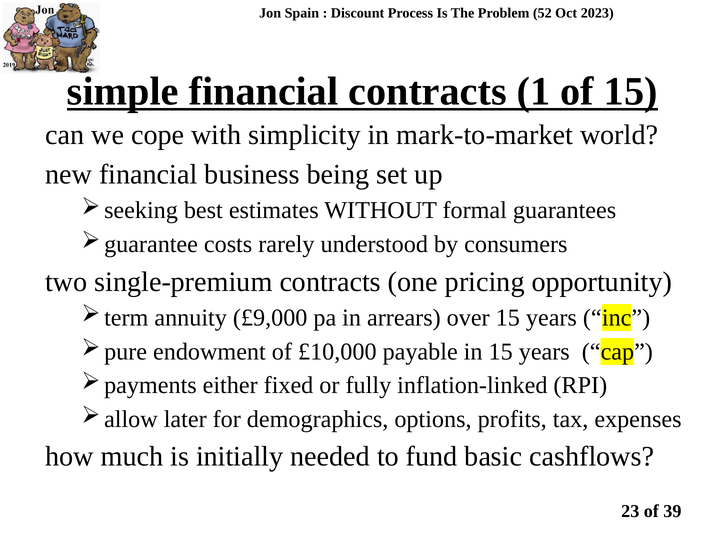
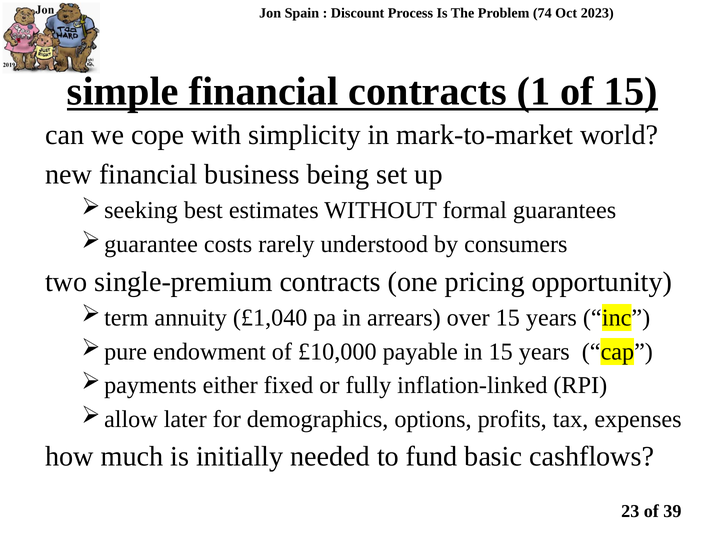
52: 52 -> 74
£9,000: £9,000 -> £1,040
